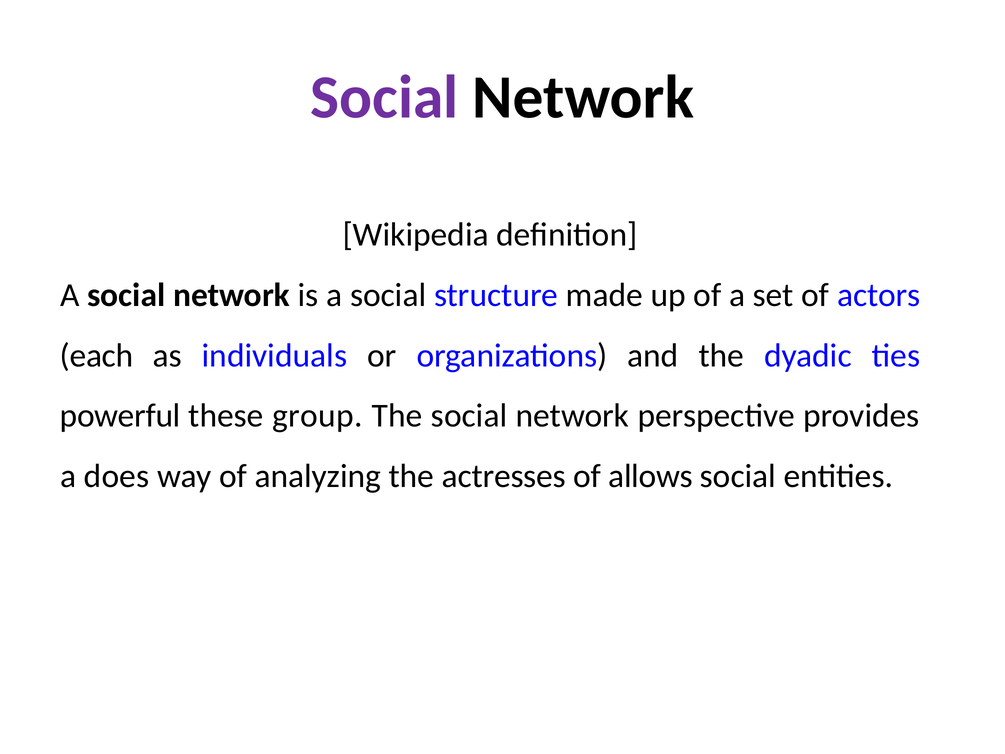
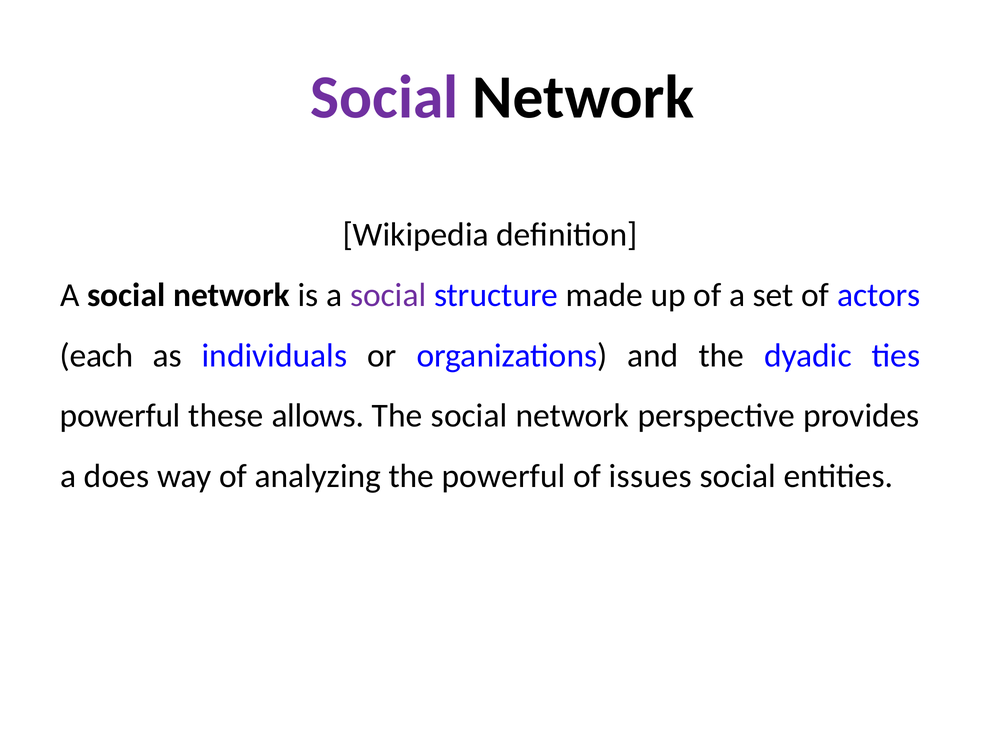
social at (388, 295) colour: black -> purple
group: group -> allows
the actresses: actresses -> powerful
allows: allows -> issues
